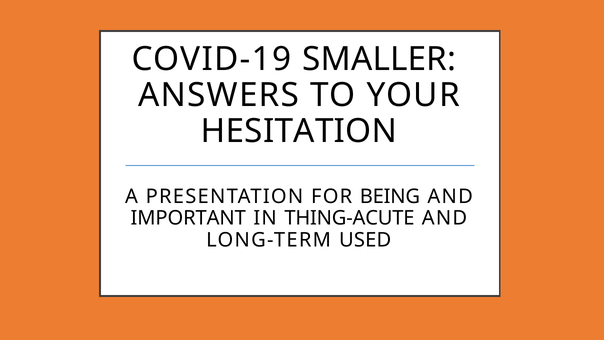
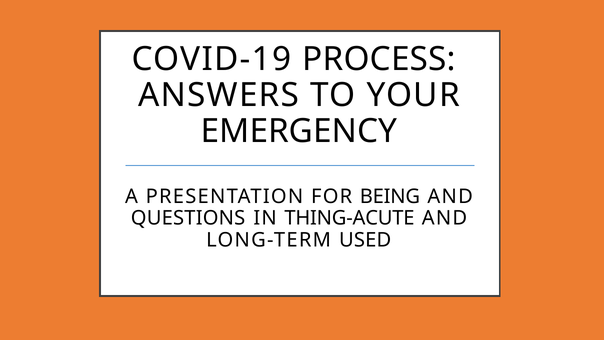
SMALLER: SMALLER -> PROCESS
HESITATION: HESITATION -> EMERGENCY
IMPORTANT: IMPORTANT -> QUESTIONS
